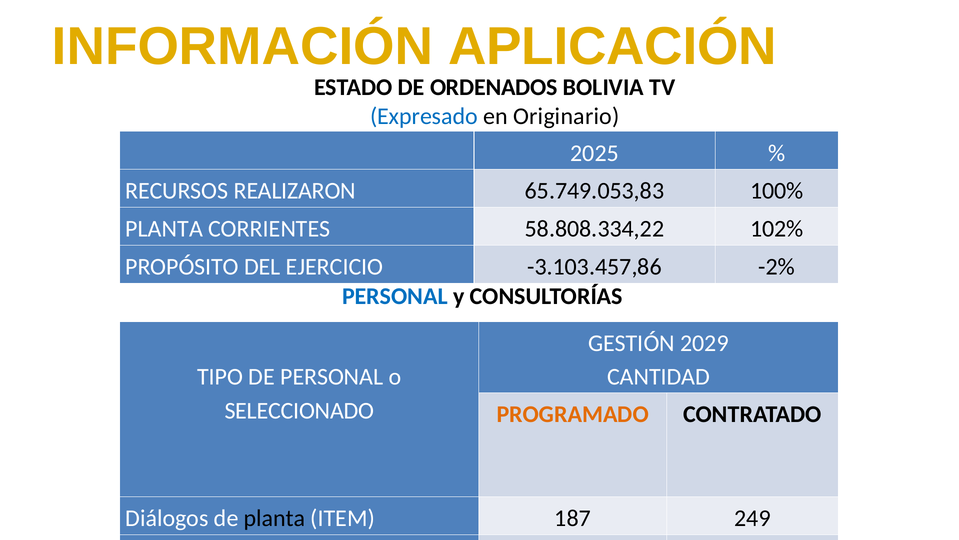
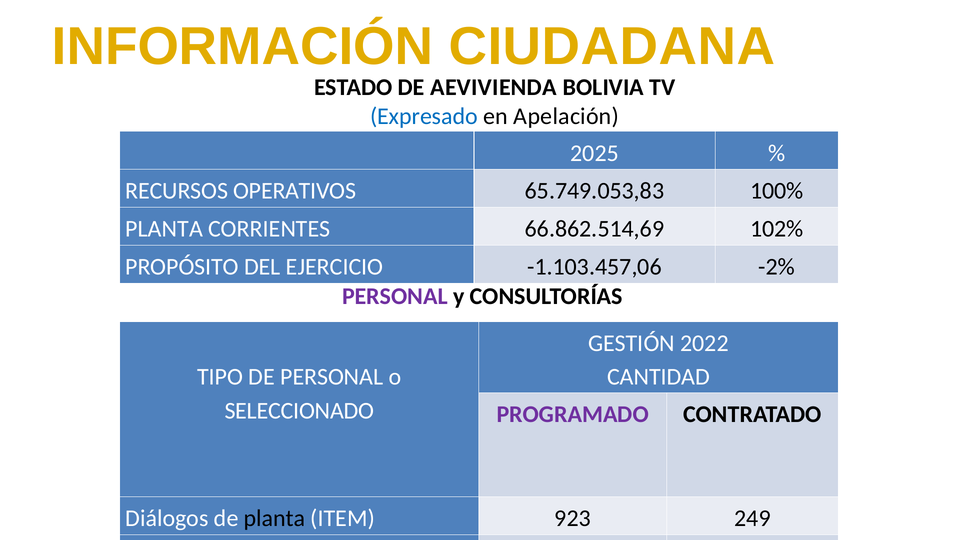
APLICACIÓN: APLICACIÓN -> CIUDADANA
ORDENADOS: ORDENADOS -> AEVIVIENDA
Originario: Originario -> Apelación
REALIZARON: REALIZARON -> OPERATIVOS
58.808.334,22: 58.808.334,22 -> 66.862.514,69
-3.103.457,86: -3.103.457,86 -> -1.103.457,06
PERSONAL at (395, 296) colour: blue -> purple
2029: 2029 -> 2022
PROGRAMADO colour: orange -> purple
187: 187 -> 923
